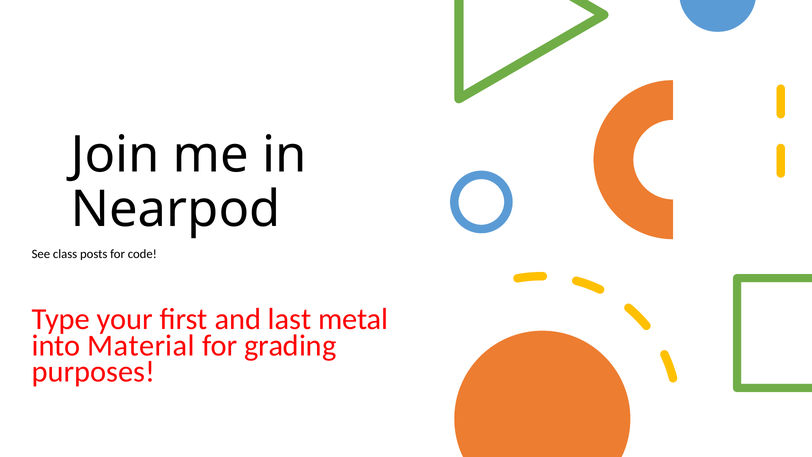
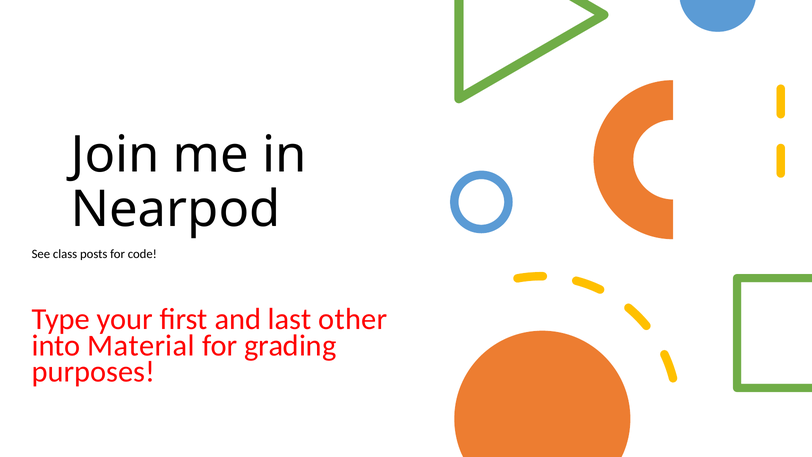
metal: metal -> other
